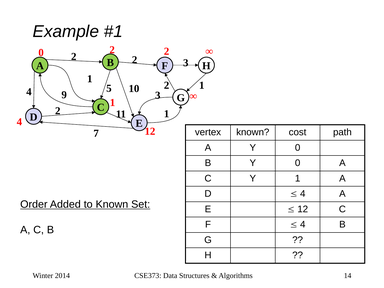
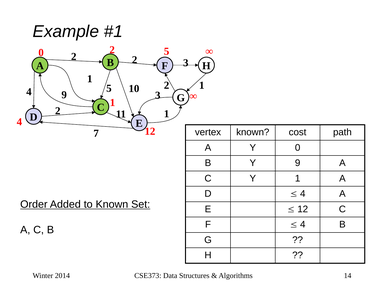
0 2 2: 2 -> 5
B Y 0: 0 -> 9
